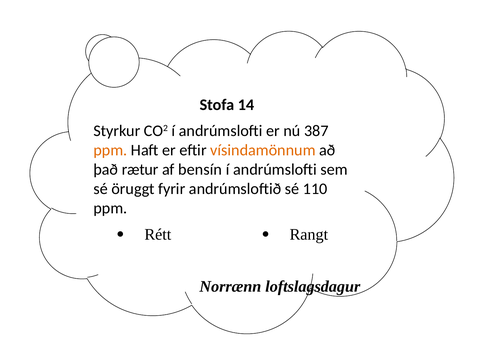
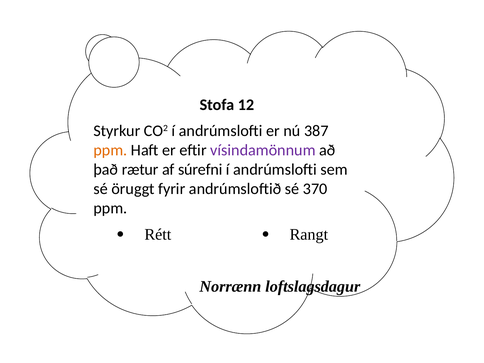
14: 14 -> 12
vísindamönnum colour: orange -> purple
bensín: bensín -> súrefni
110: 110 -> 370
